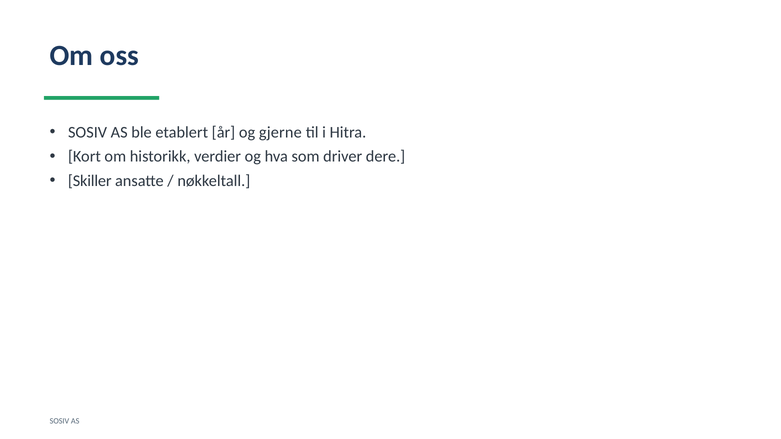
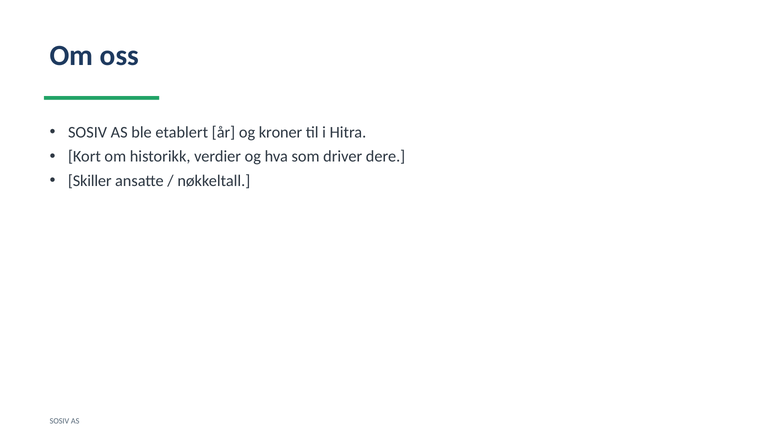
gjerne: gjerne -> kroner
